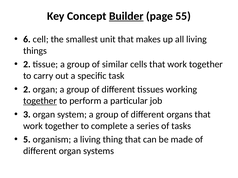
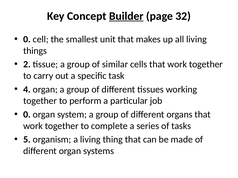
55: 55 -> 32
6 at (27, 39): 6 -> 0
2 at (27, 90): 2 -> 4
together at (40, 101) underline: present -> none
3 at (27, 115): 3 -> 0
